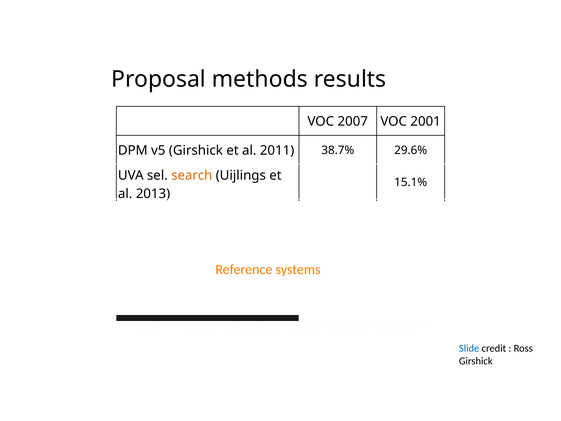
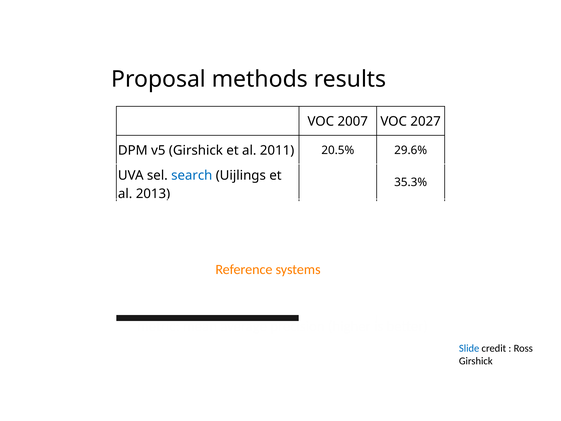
2001: 2001 -> 2027
38.7%: 38.7% -> 20.5%
search colour: orange -> blue
15.1%: 15.1% -> 35.3%
